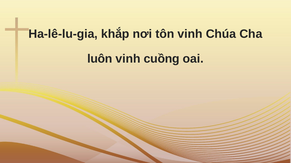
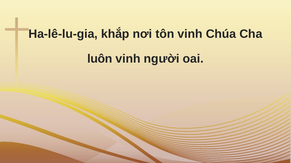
cuồng: cuồng -> người
